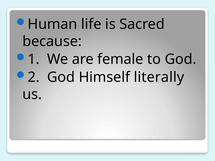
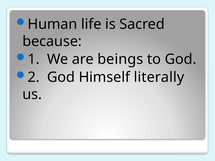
female: female -> beings
